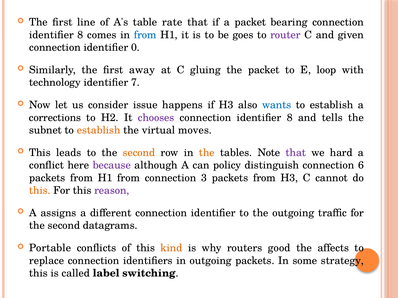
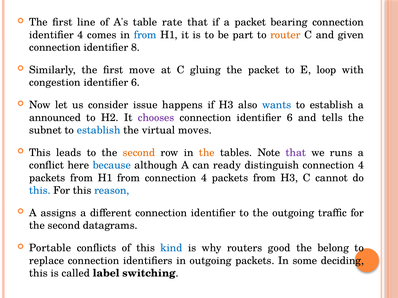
8 at (80, 35): 8 -> 4
goes: goes -> part
router colour: purple -> orange
0: 0 -> 8
away: away -> move
technology: technology -> congestion
7 at (135, 83): 7 -> 6
corrections: corrections -> announced
8 at (290, 118): 8 -> 6
establish at (99, 130) colour: orange -> blue
hard: hard -> runs
because colour: purple -> blue
policy: policy -> ready
distinguish connection 6: 6 -> 4
from connection 3: 3 -> 4
this at (40, 191) colour: orange -> blue
reason colour: purple -> blue
kind colour: orange -> blue
affects: affects -> belong
strategy: strategy -> deciding
